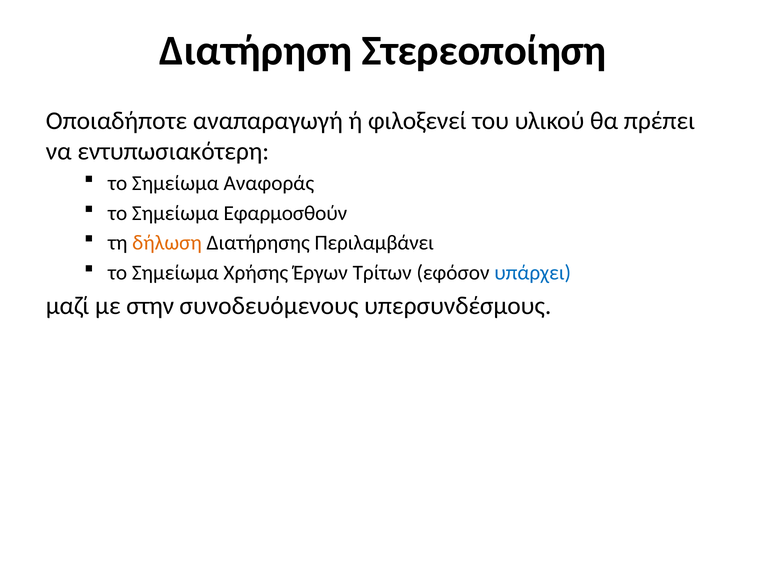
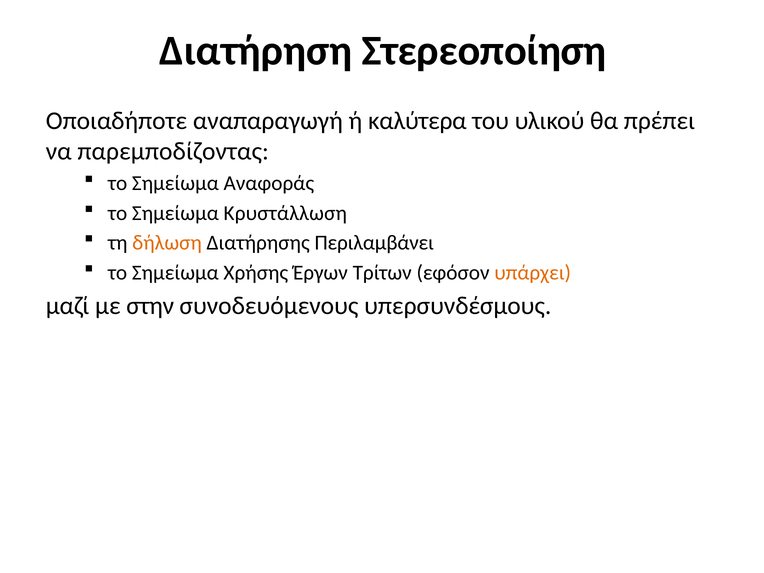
φιλοξενεί: φιλοξενεί -> καλύτερα
εντυπωσιακότερη: εντυπωσιακότερη -> παρεμποδίζοντας
Εφαρμοσθούν: Εφαρμοσθούν -> Κρυστάλλωση
υπάρχει colour: blue -> orange
